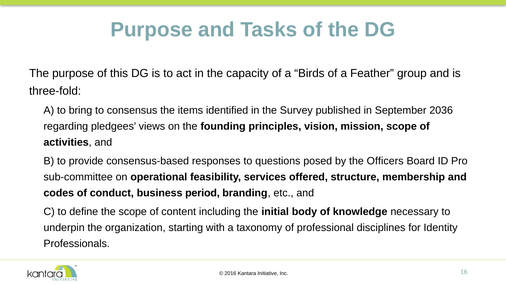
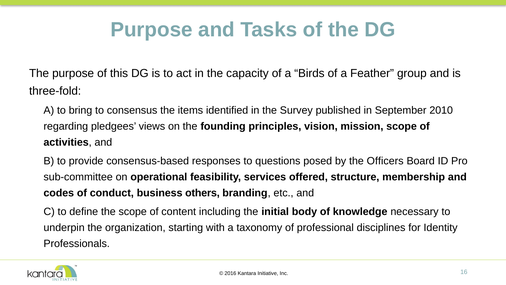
2036: 2036 -> 2010
period: period -> others
